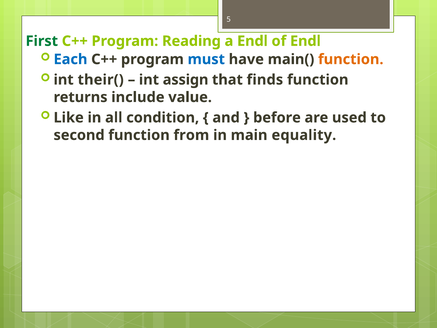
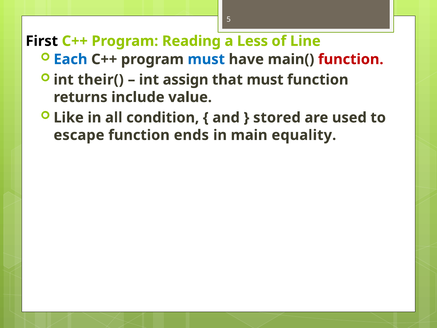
First colour: green -> black
a Endl: Endl -> Less
of Endl: Endl -> Line
function at (351, 59) colour: orange -> red
that finds: finds -> must
before: before -> stored
second: second -> escape
from: from -> ends
